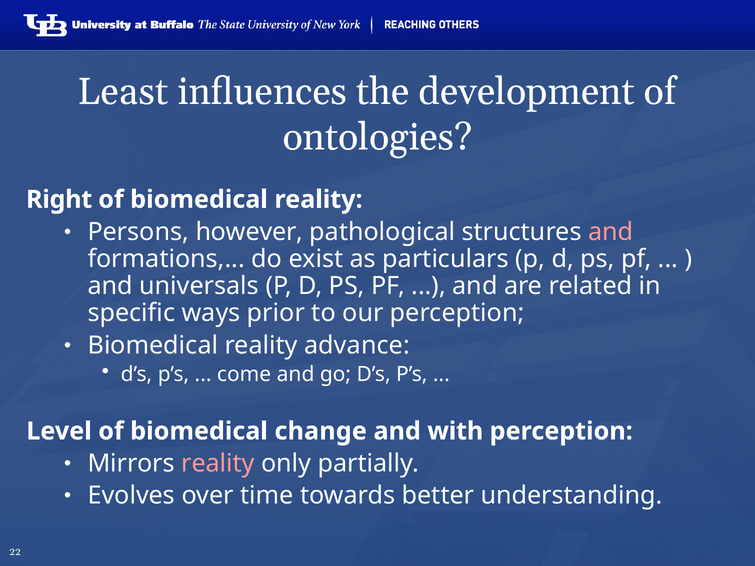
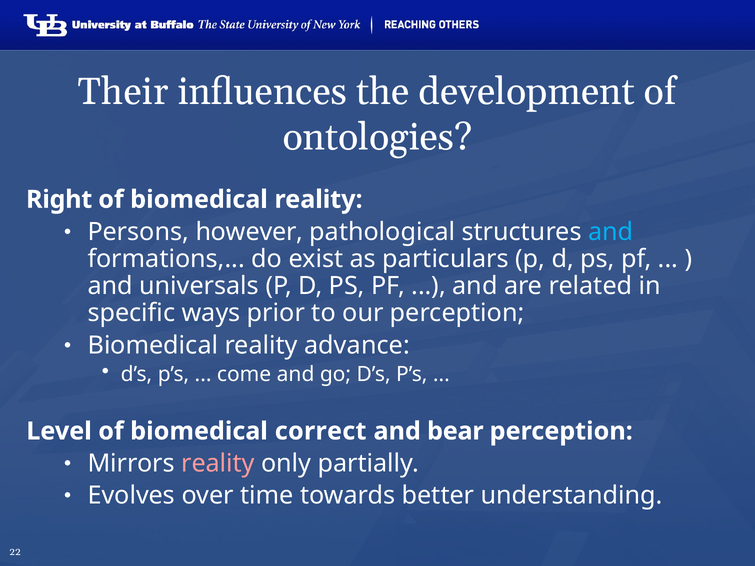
Least: Least -> Their
and at (611, 232) colour: pink -> light blue
change: change -> correct
with: with -> bear
